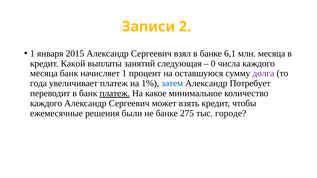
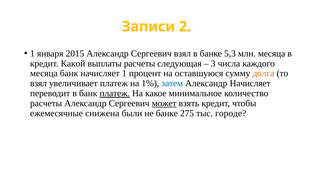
6,1: 6,1 -> 5,3
выплаты занятий: занятий -> расчеты
0: 0 -> 3
долга colour: purple -> orange
года at (38, 84): года -> взял
Александр Потребует: Потребует -> Начисляет
каждого at (46, 104): каждого -> расчеты
может underline: none -> present
решения: решения -> снижена
